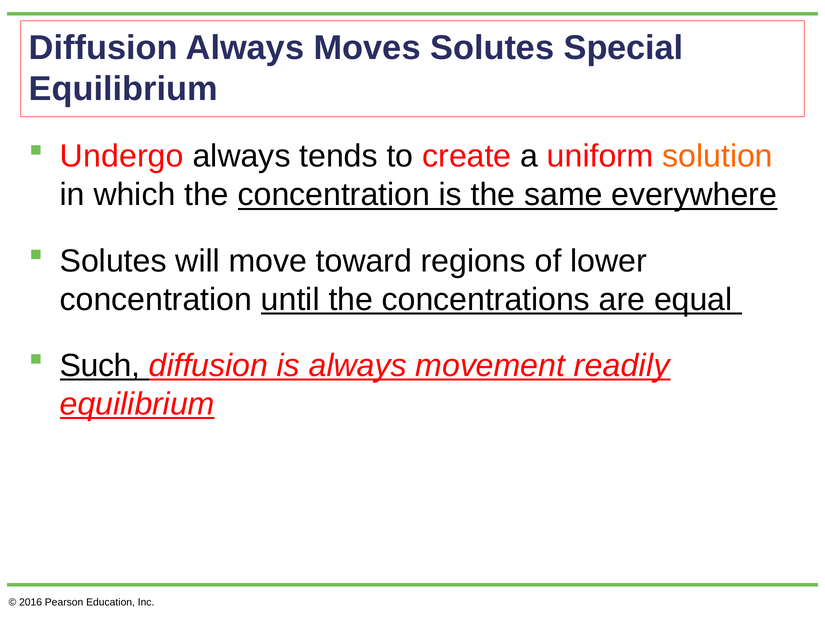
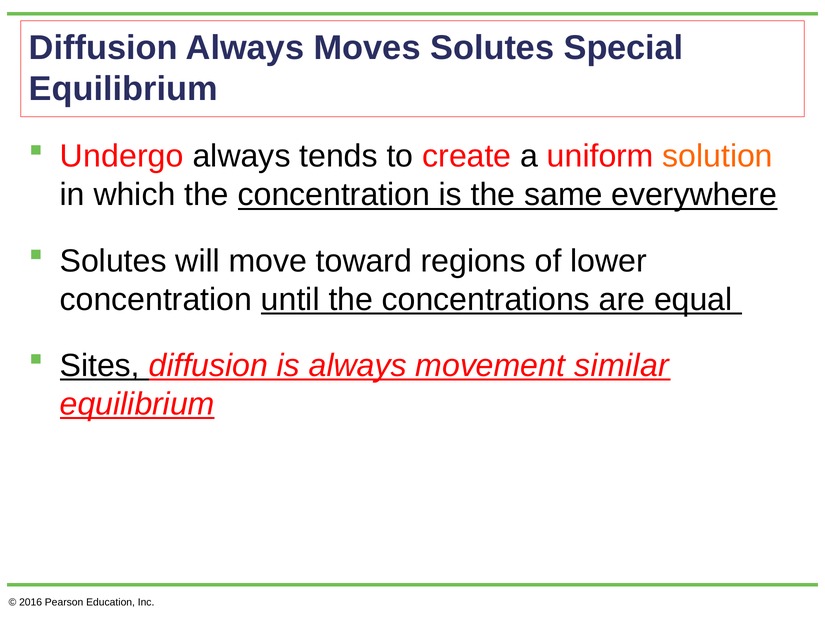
Such: Such -> Sites
readily: readily -> similar
